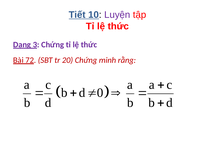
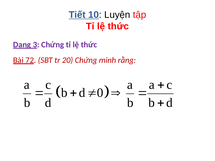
Luyện colour: purple -> black
